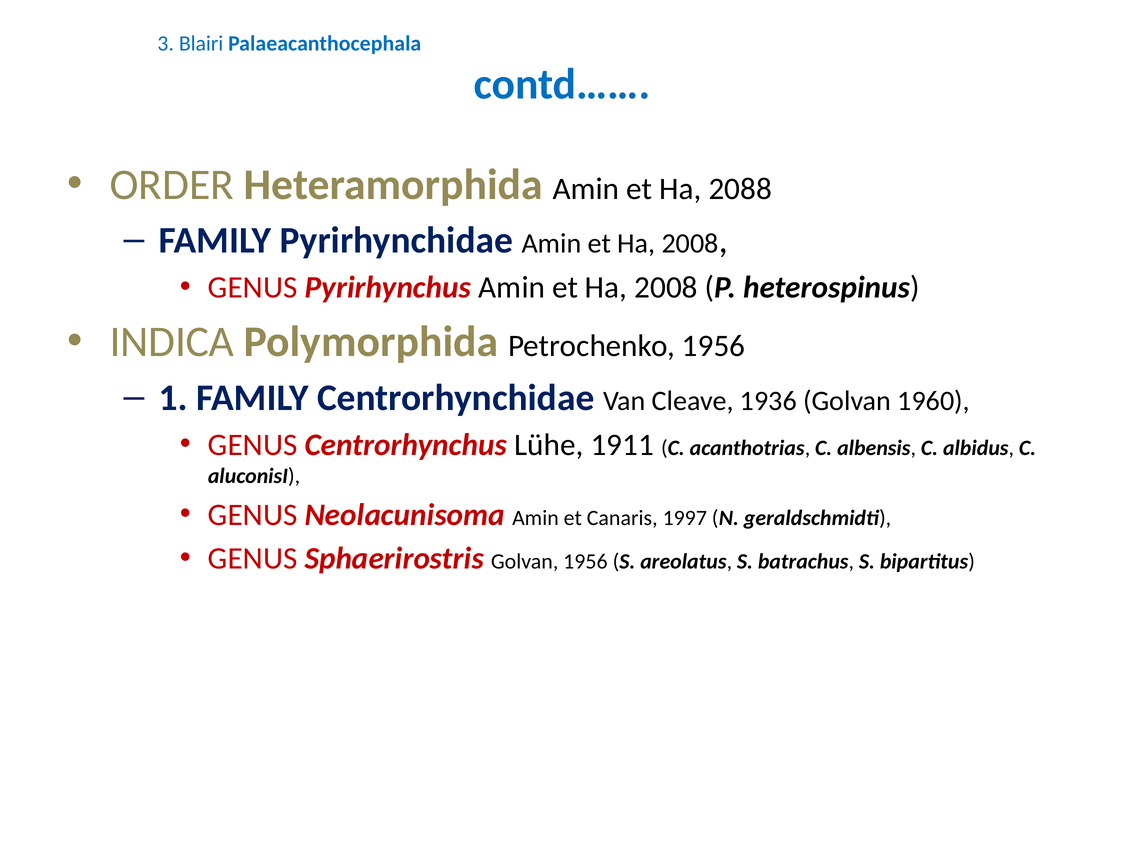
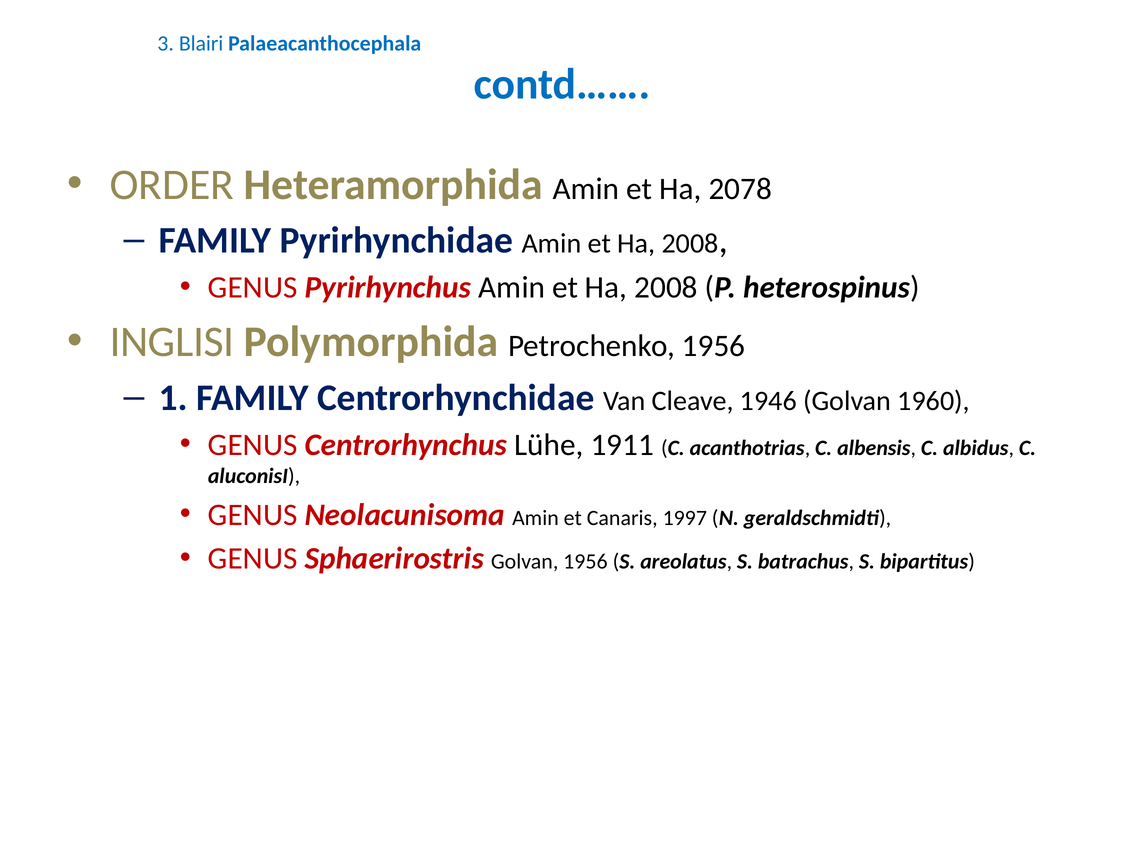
2088: 2088 -> 2078
INDICA: INDICA -> INGLISI
1936: 1936 -> 1946
